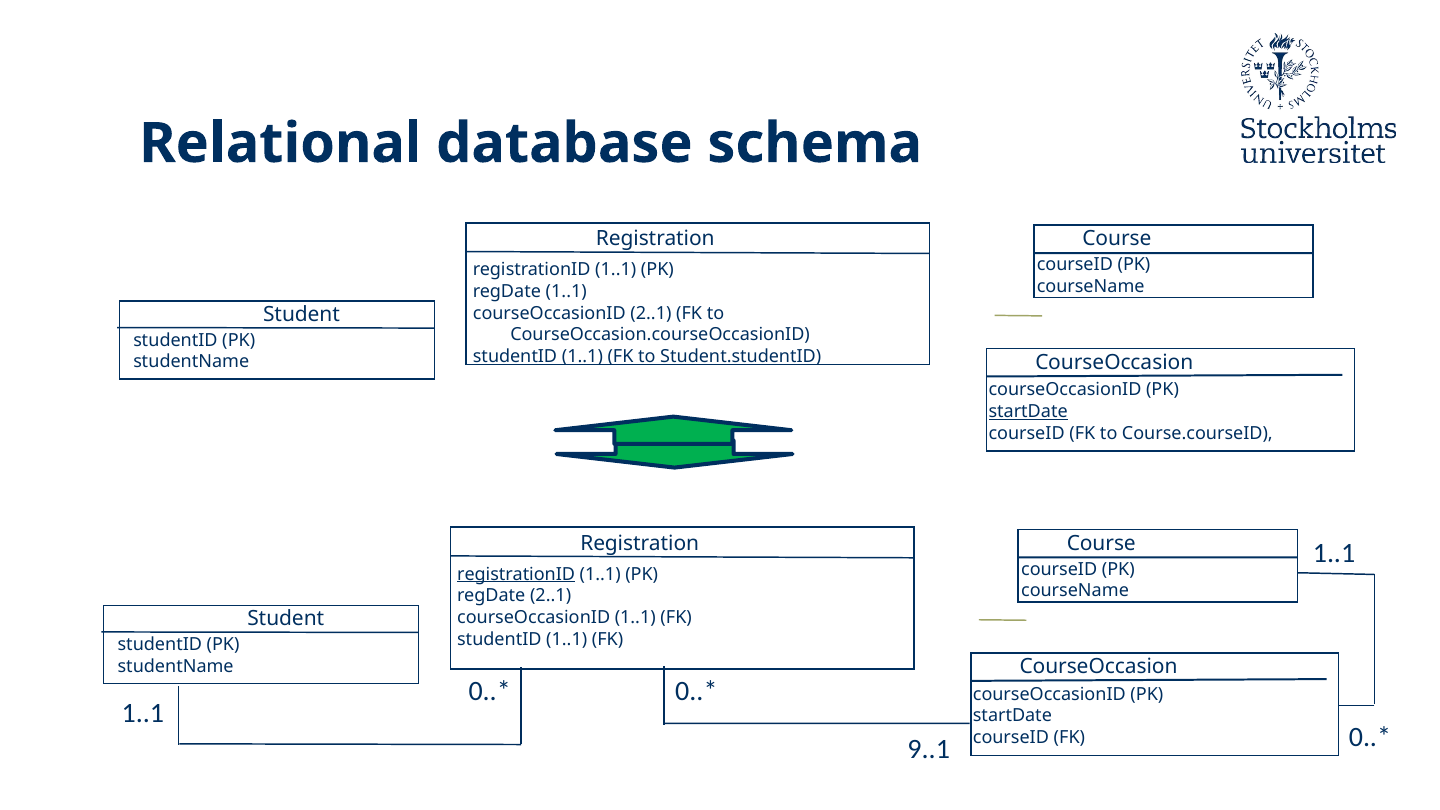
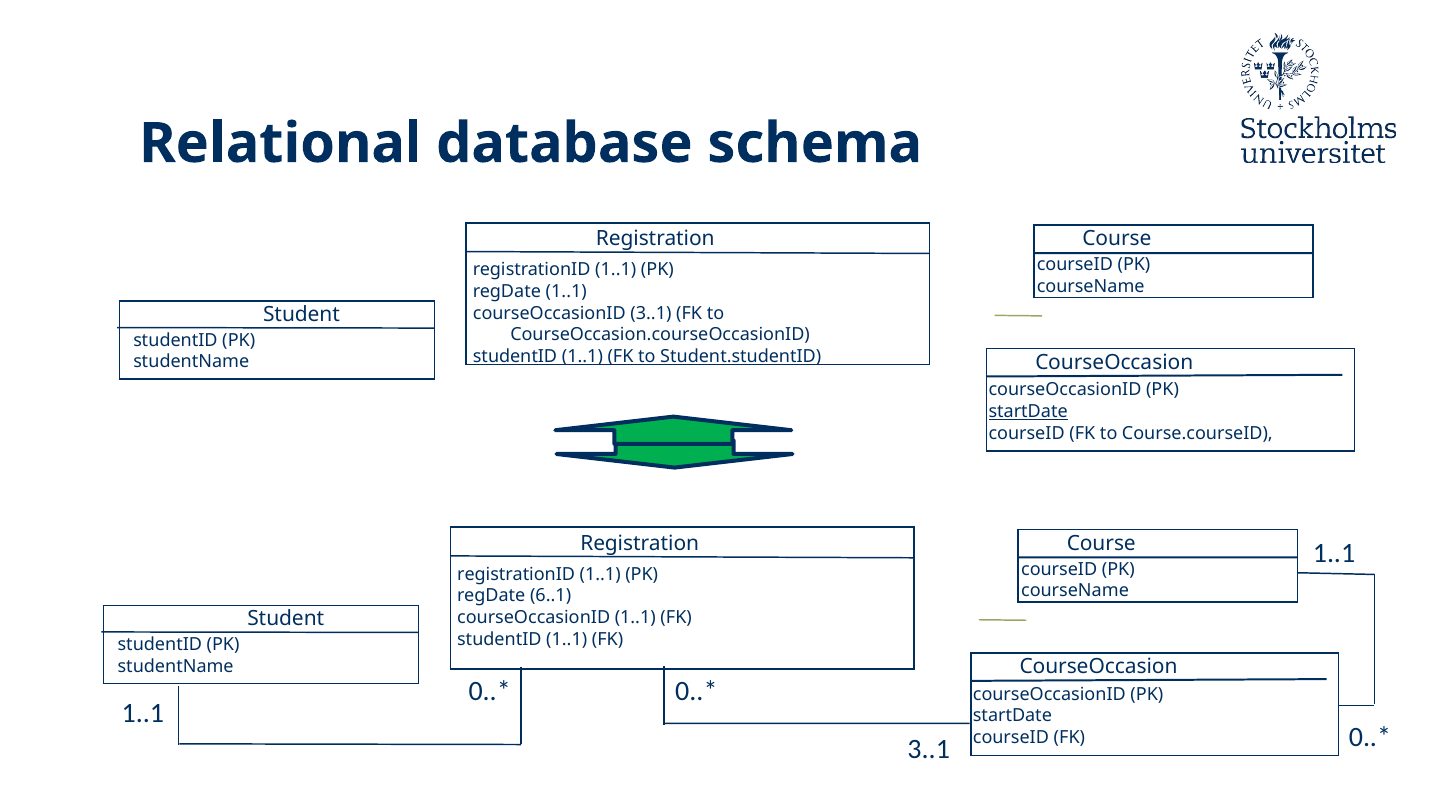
courseOccasionID 2..1: 2..1 -> 3..1
registrationID at (516, 574) underline: present -> none
regDate 2..1: 2..1 -> 6..1
9..1 at (929, 749): 9..1 -> 3..1
